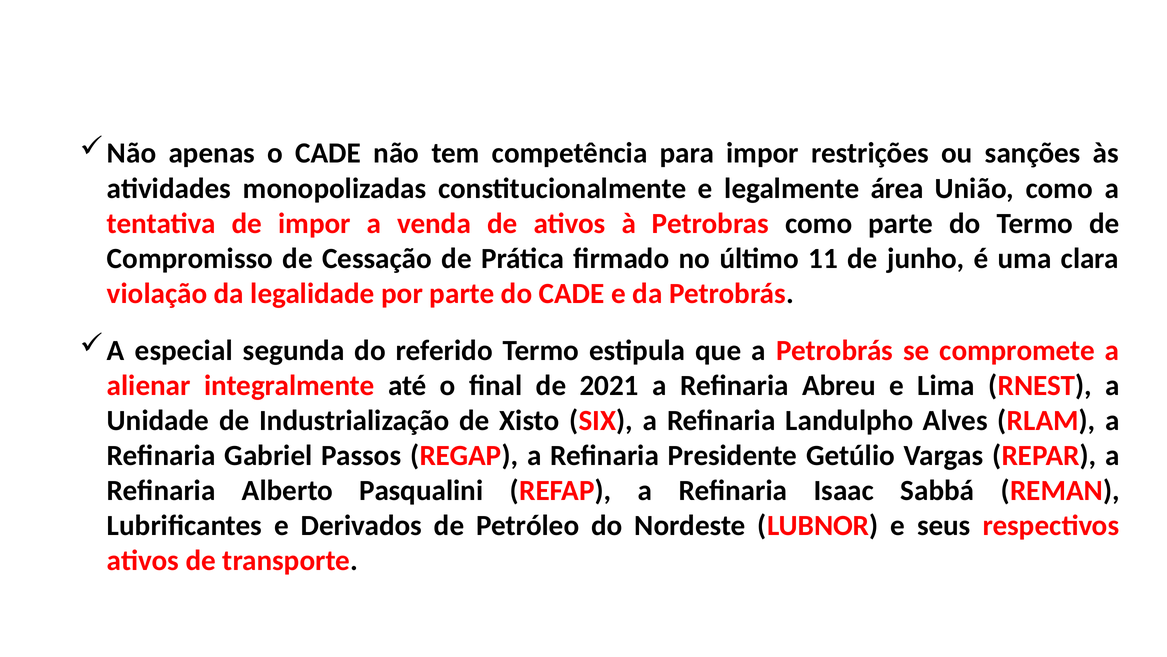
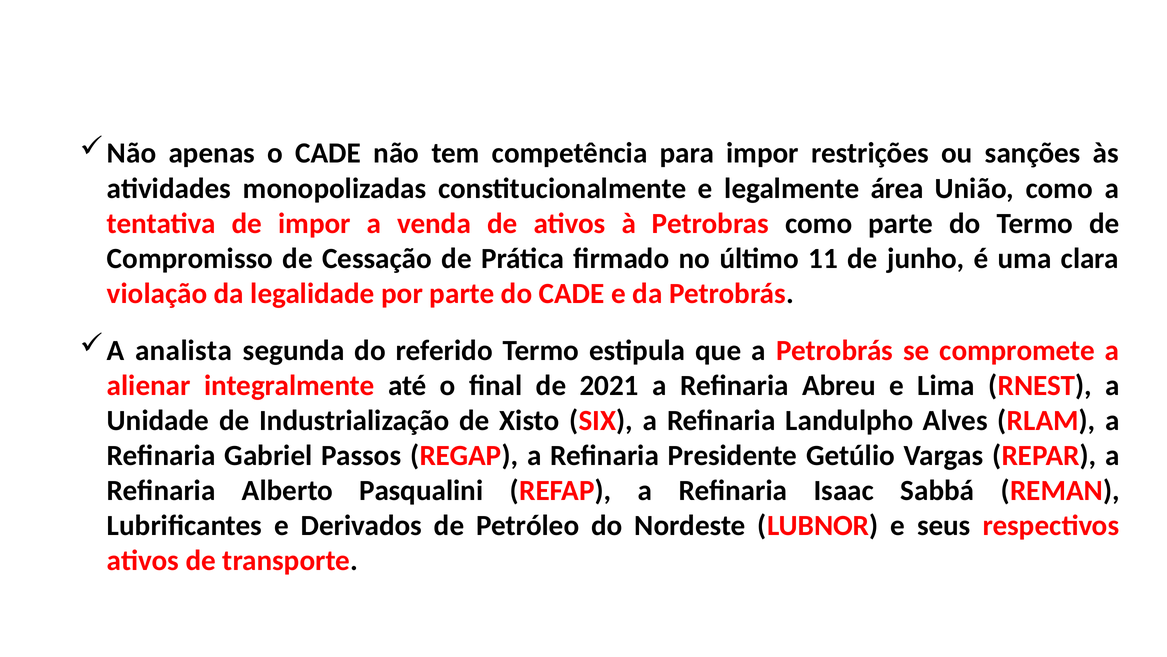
especial: especial -> analista
